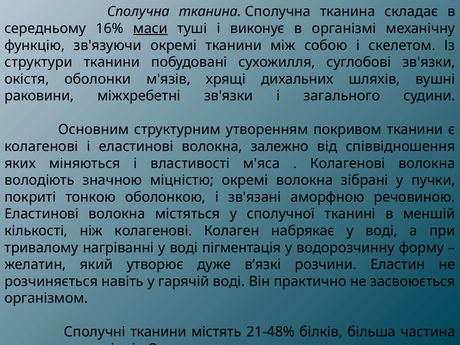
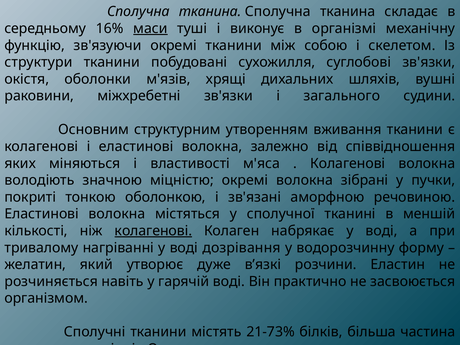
покривом: покривом -> вживання
колагенові at (153, 231) underline: none -> present
пігментація: пігментація -> дозрівання
21-48%: 21-48% -> 21-73%
